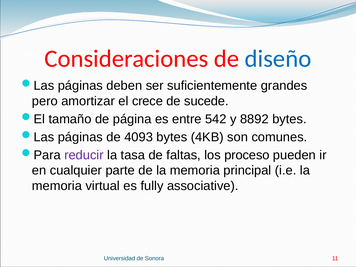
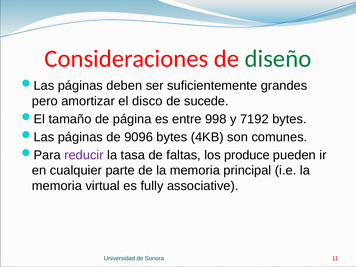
diseño colour: blue -> green
crece: crece -> disco
542: 542 -> 998
8892: 8892 -> 7192
4093: 4093 -> 9096
proceso: proceso -> produce
